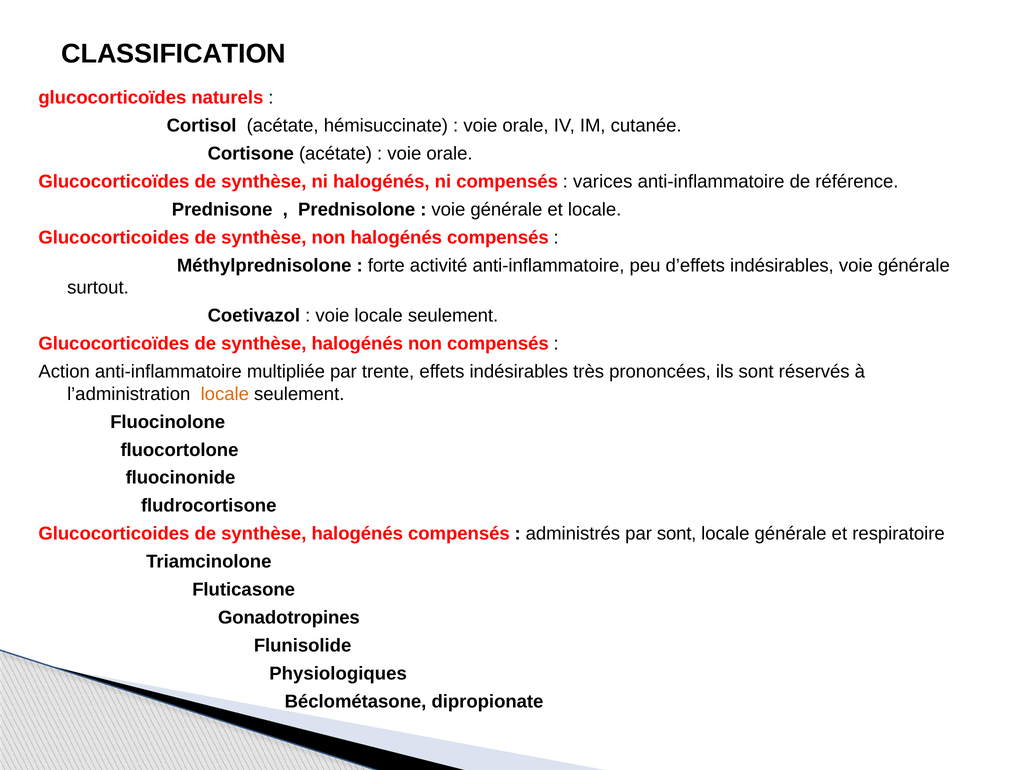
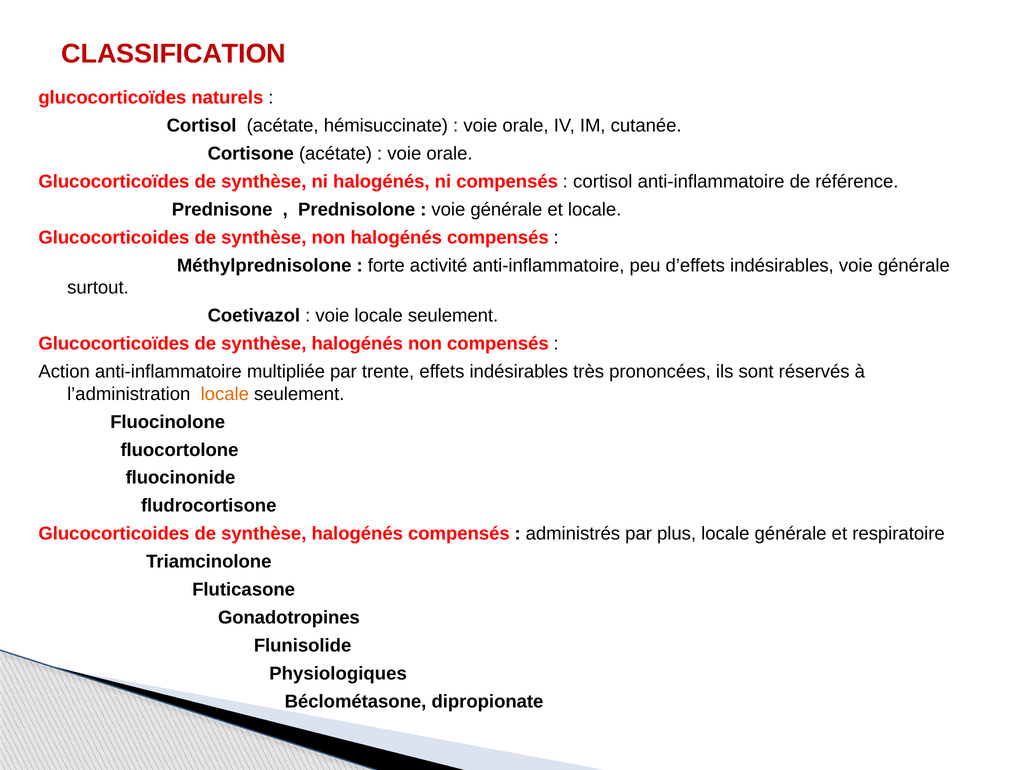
CLASSIFICATION colour: black -> red
varices at (603, 181): varices -> cortisol
par sont: sont -> plus
